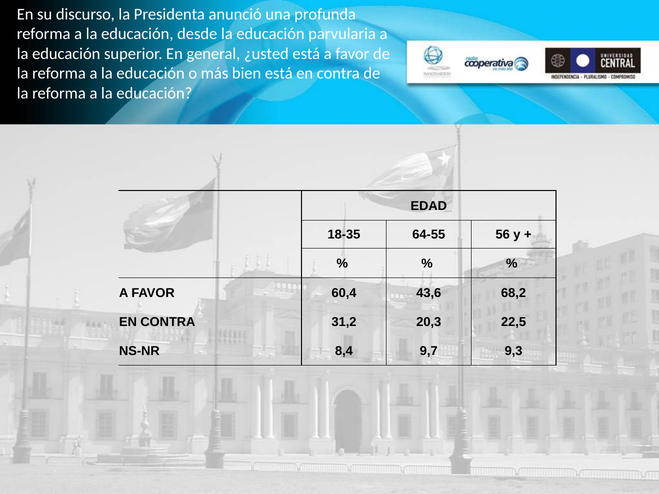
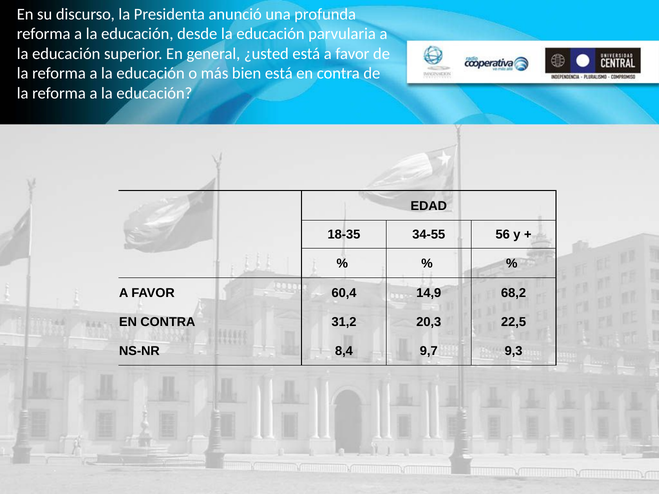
64-55: 64-55 -> 34-55
43,6: 43,6 -> 14,9
